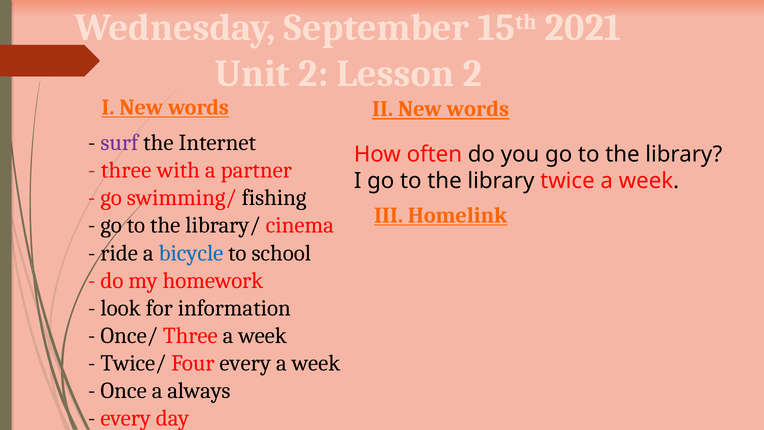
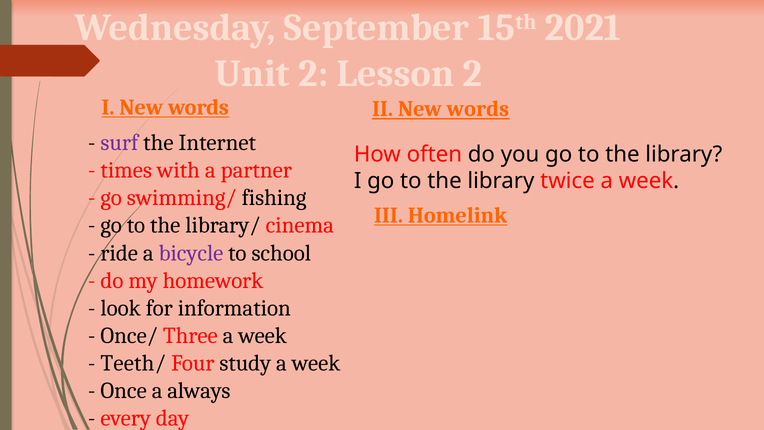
three at (126, 170): three -> times
bicycle colour: blue -> purple
Twice/: Twice/ -> Teeth/
Four every: every -> study
